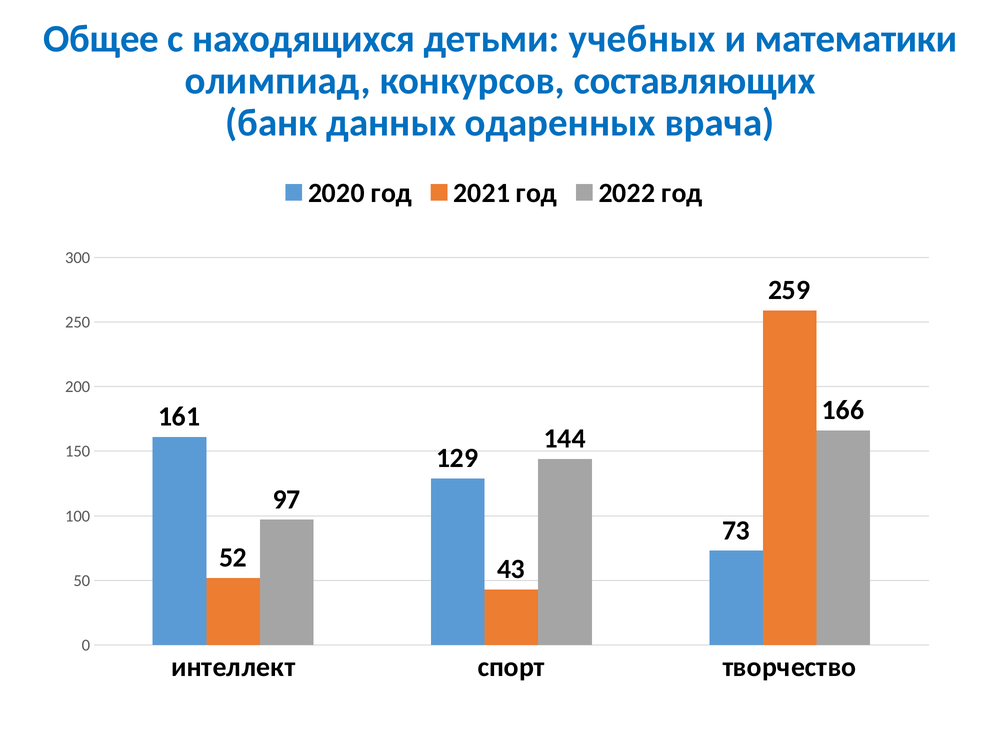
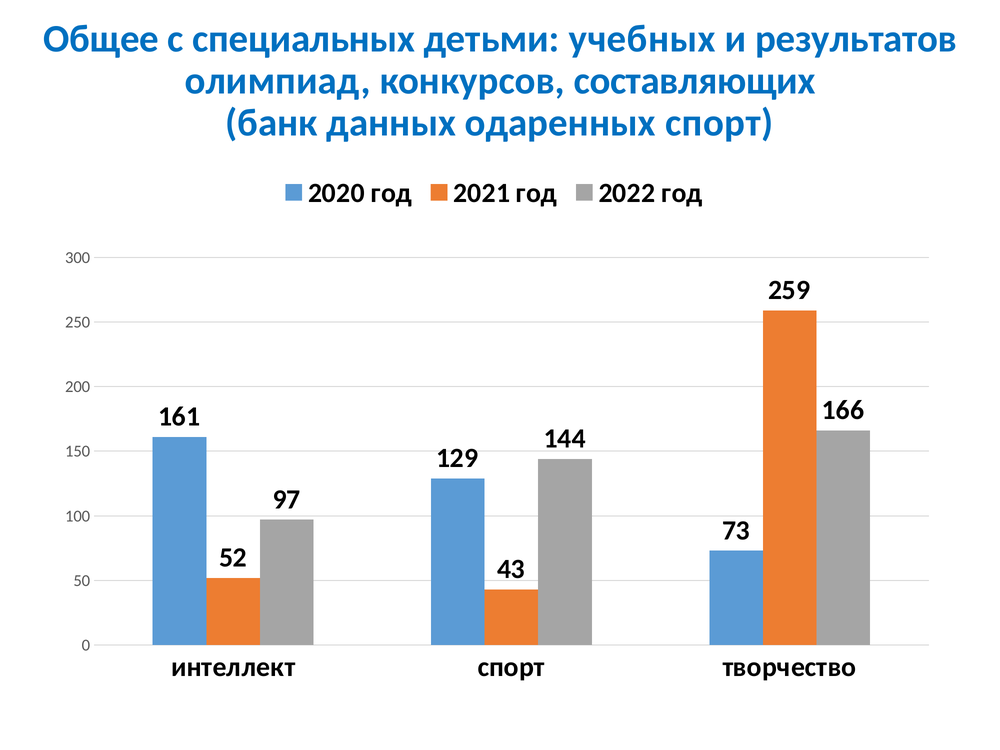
находящихся: находящихся -> специальных
математики: математики -> результатов
одаренных врача: врача -> спорт
